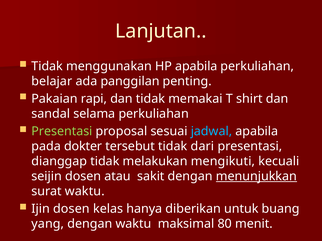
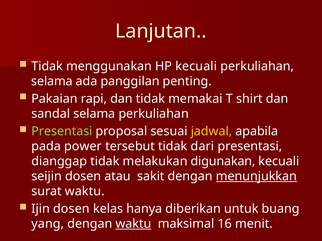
HP apabila: apabila -> kecuali
belajar at (52, 81): belajar -> selama
jadwal colour: light blue -> yellow
dokter: dokter -> power
mengikuti: mengikuti -> digunakan
waktu at (133, 224) underline: none -> present
80: 80 -> 16
